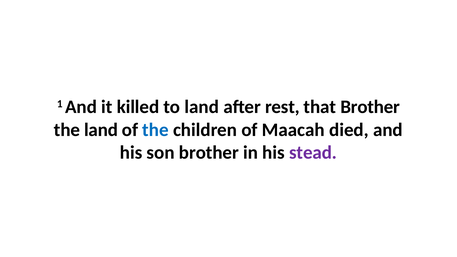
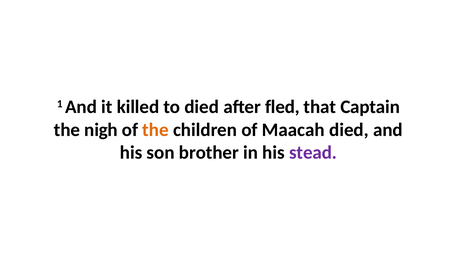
to land: land -> died
rest: rest -> fled
that Brother: Brother -> Captain
the land: land -> nigh
the at (155, 130) colour: blue -> orange
